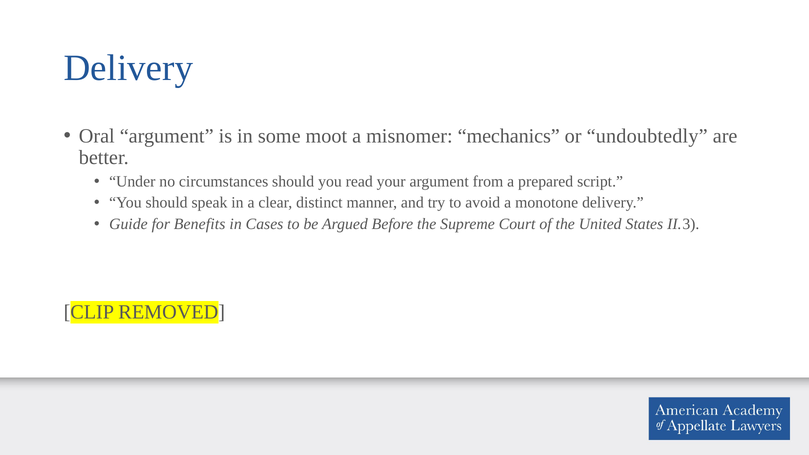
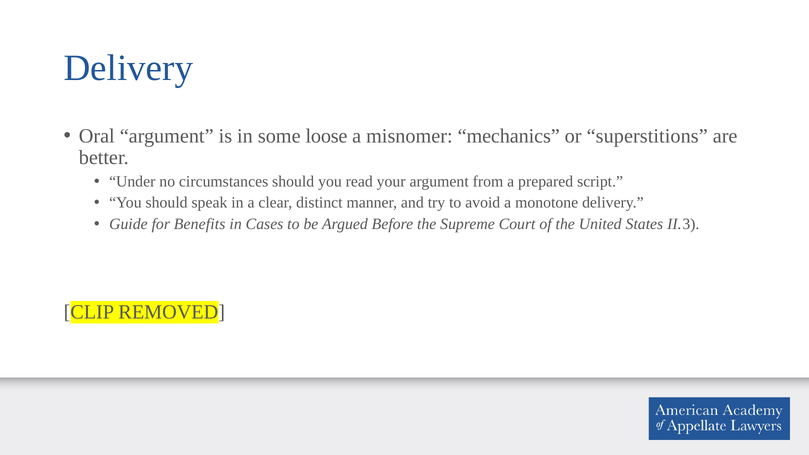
moot: moot -> loose
undoubtedly: undoubtedly -> superstitions
